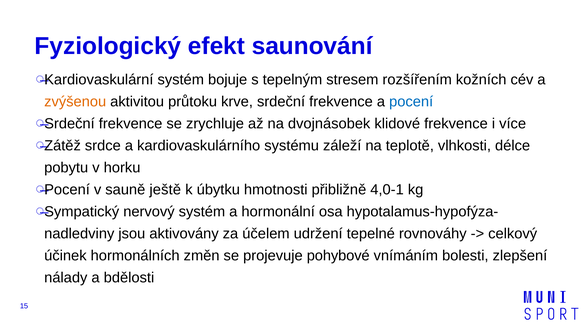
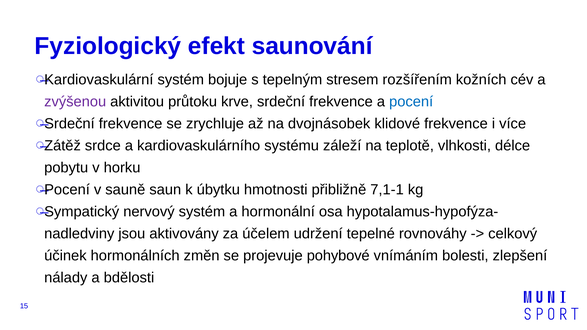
zvýšenou colour: orange -> purple
ještě: ještě -> saun
4,0-1: 4,0-1 -> 7,1-1
